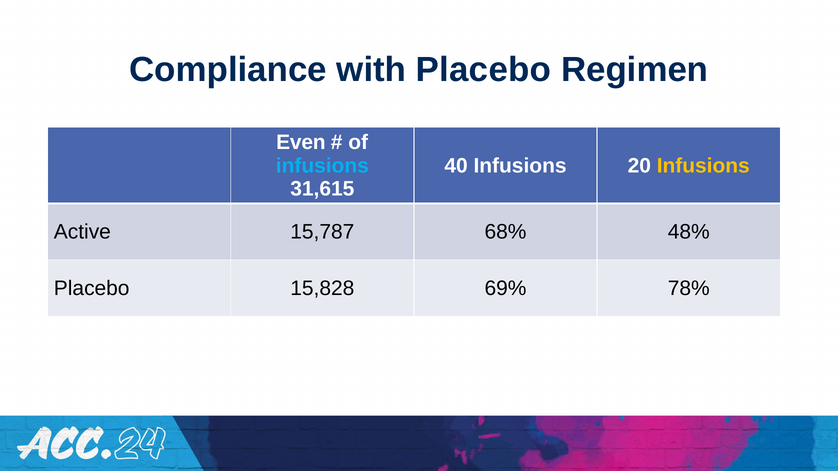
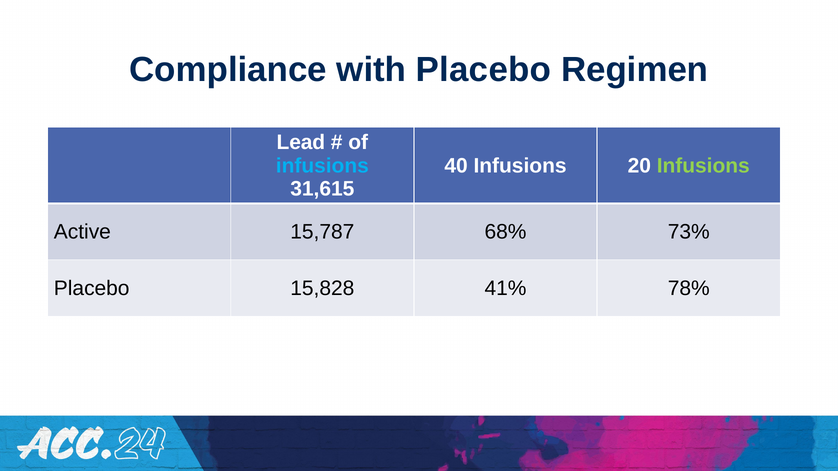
Even: Even -> Lead
Infusions at (703, 166) colour: yellow -> light green
48%: 48% -> 73%
69%: 69% -> 41%
